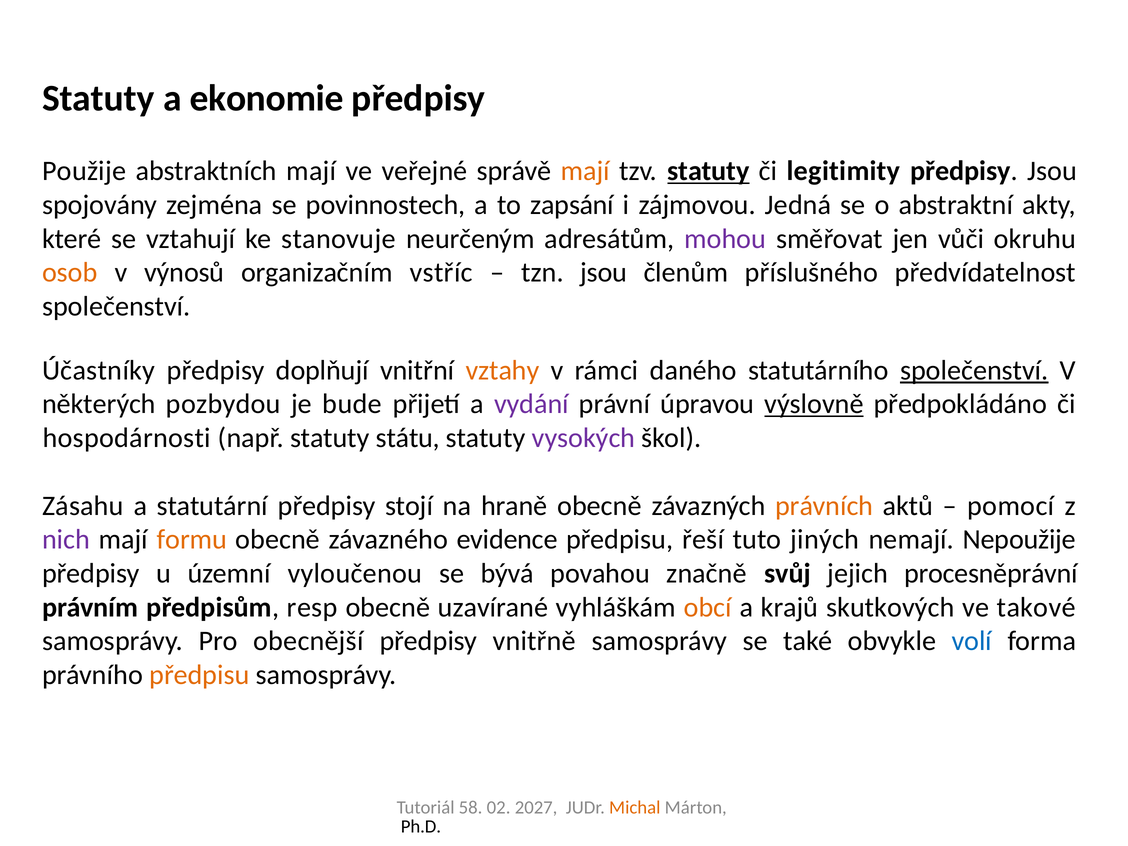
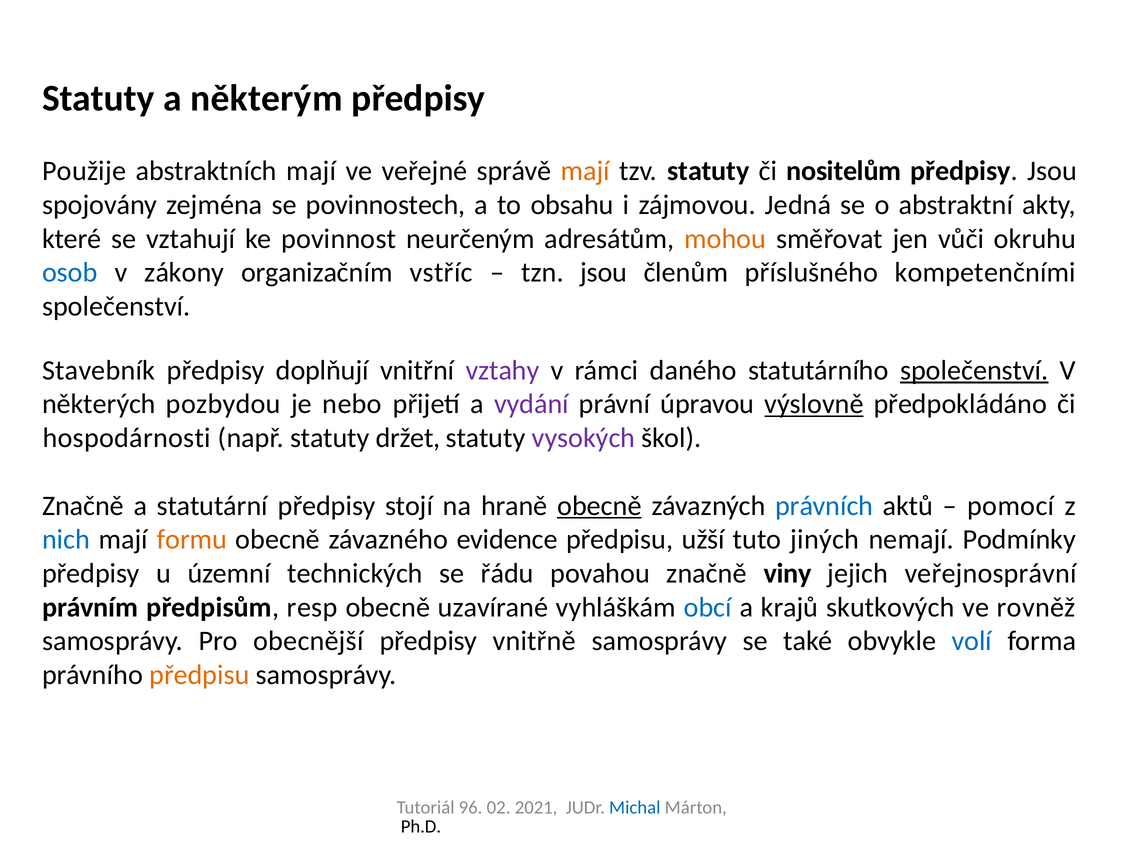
ekonomie: ekonomie -> některým
statuty at (708, 171) underline: present -> none
legitimity: legitimity -> nositelům
zapsání: zapsání -> obsahu
stanovuje: stanovuje -> povinnost
mohou colour: purple -> orange
osob colour: orange -> blue
výnosů: výnosů -> zákony
předvídatelnost: předvídatelnost -> kompetenčními
Účastníky: Účastníky -> Stavebník
vztahy colour: orange -> purple
bude: bude -> nebo
státu: státu -> držet
Zásahu at (83, 506): Zásahu -> Značně
obecně at (599, 506) underline: none -> present
právních colour: orange -> blue
nich colour: purple -> blue
řeší: řeší -> užší
Nepoužije: Nepoužije -> Podmínky
vyloučenou: vyloučenou -> technických
bývá: bývá -> řádu
svůj: svůj -> viny
procesněprávní: procesněprávní -> veřejnosprávní
obcí colour: orange -> blue
takové: takové -> rovněž
58: 58 -> 96
2027: 2027 -> 2021
Michal colour: orange -> blue
